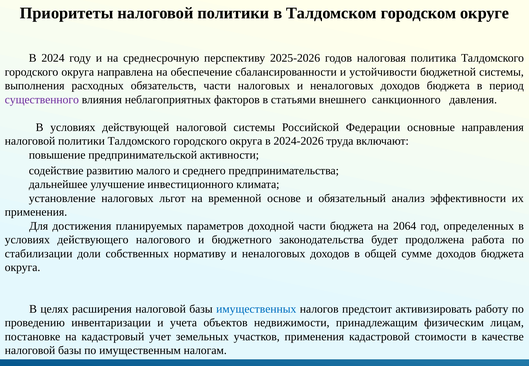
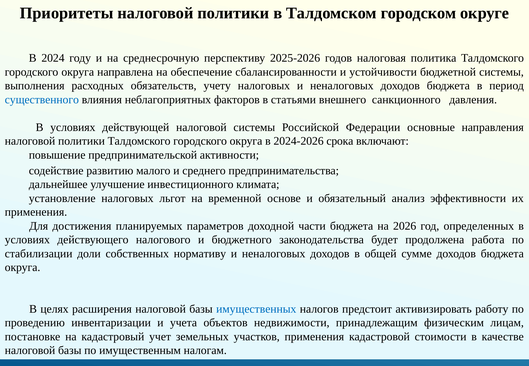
обязательств части: части -> учету
существенного colour: purple -> blue
труда: труда -> срока
2064: 2064 -> 2026
